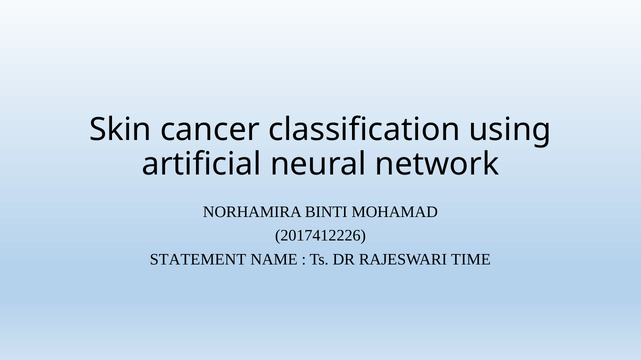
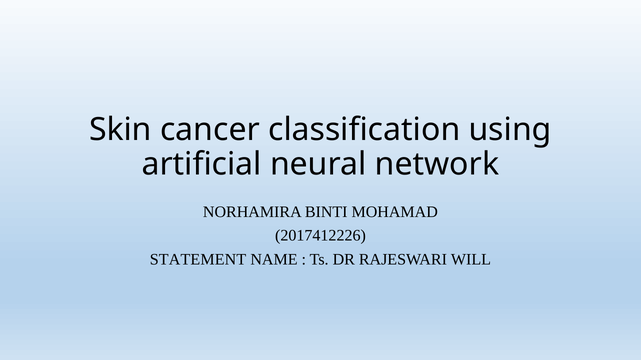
TIME: TIME -> WILL
